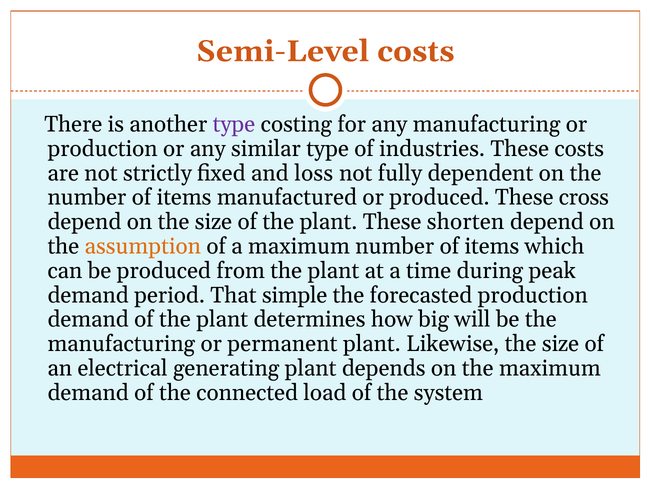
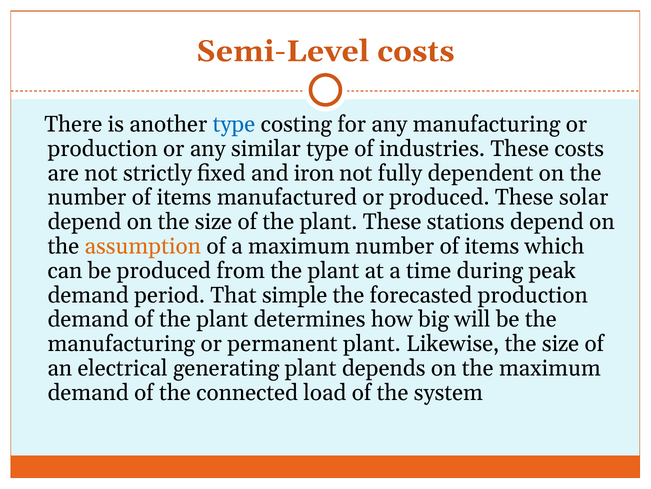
type at (234, 124) colour: purple -> blue
loss: loss -> iron
cross: cross -> solar
shorten: shorten -> stations
